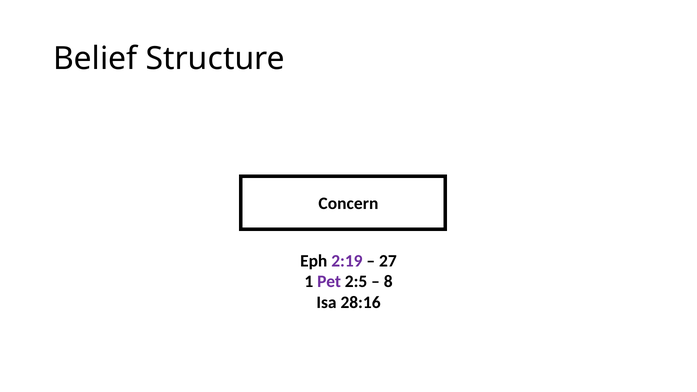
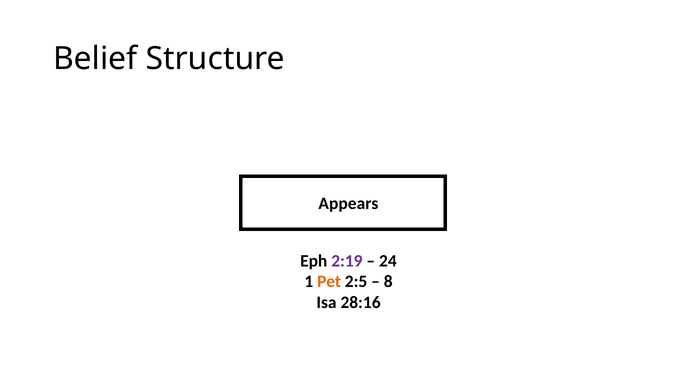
Concern: Concern -> Appears
27: 27 -> 24
Pet colour: purple -> orange
